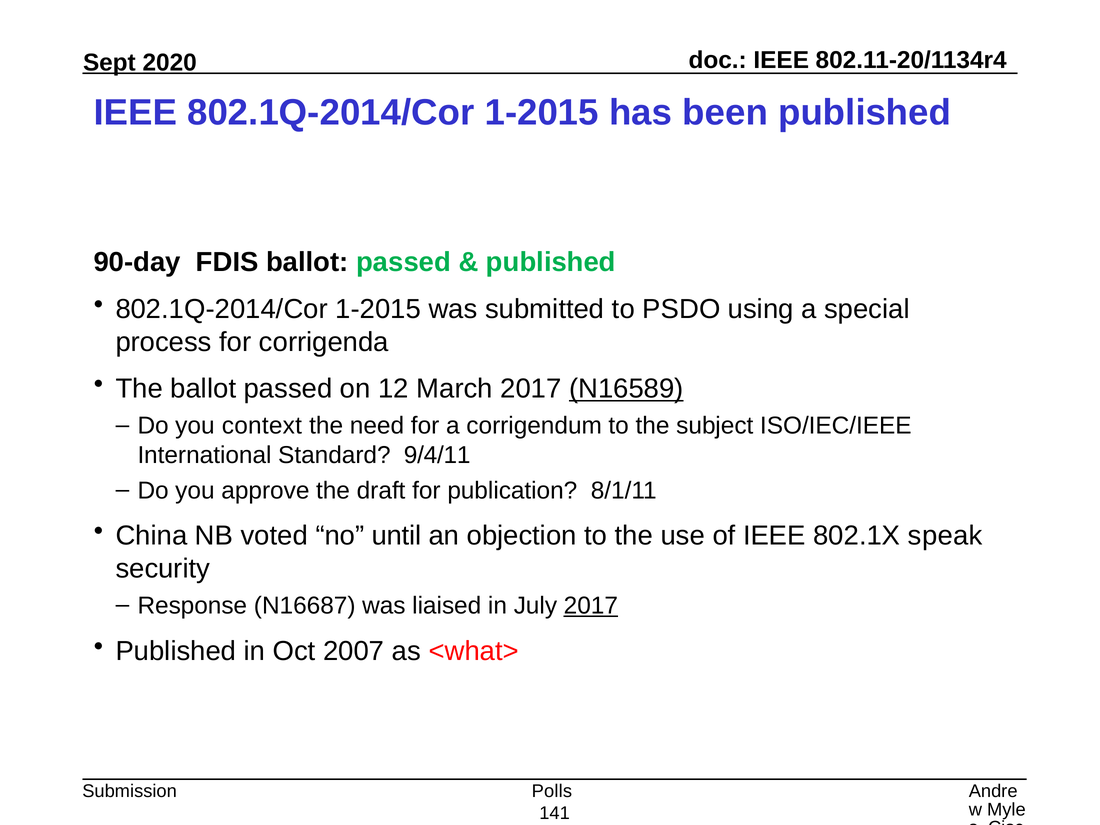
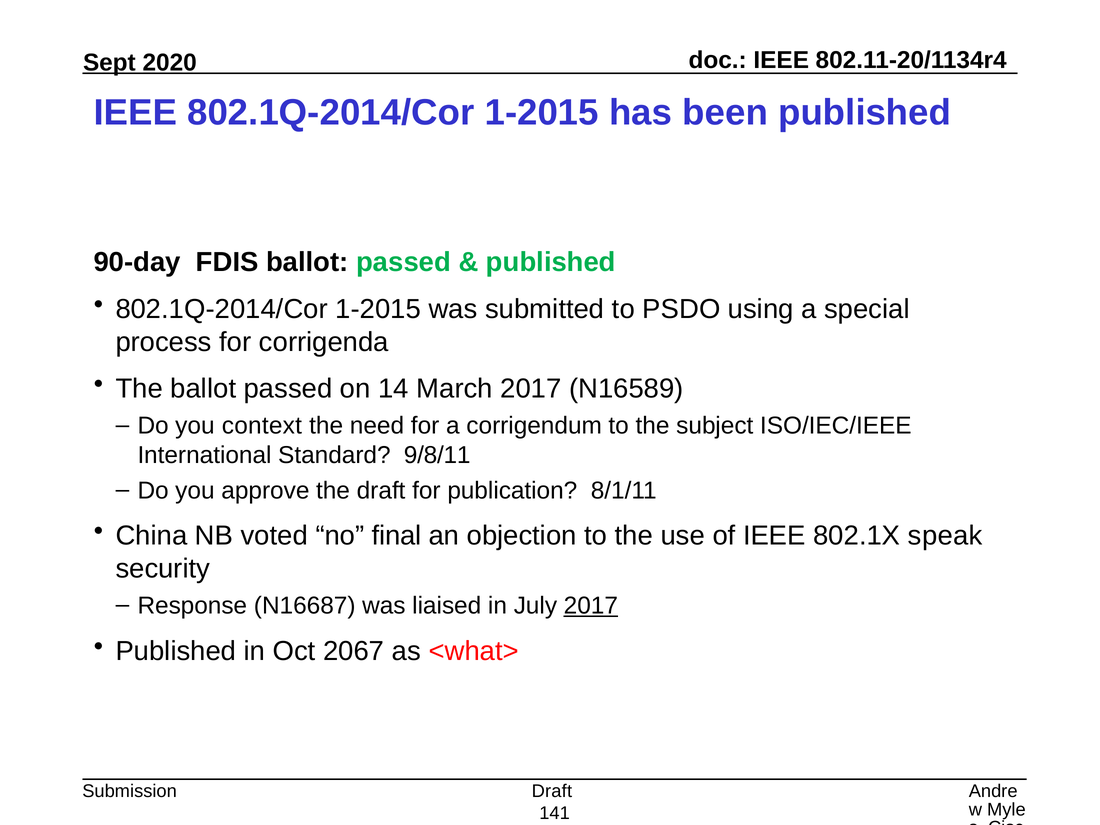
12: 12 -> 14
N16589 underline: present -> none
9/4/11: 9/4/11 -> 9/8/11
until: until -> final
2007: 2007 -> 2067
Polls at (552, 791): Polls -> Draft
